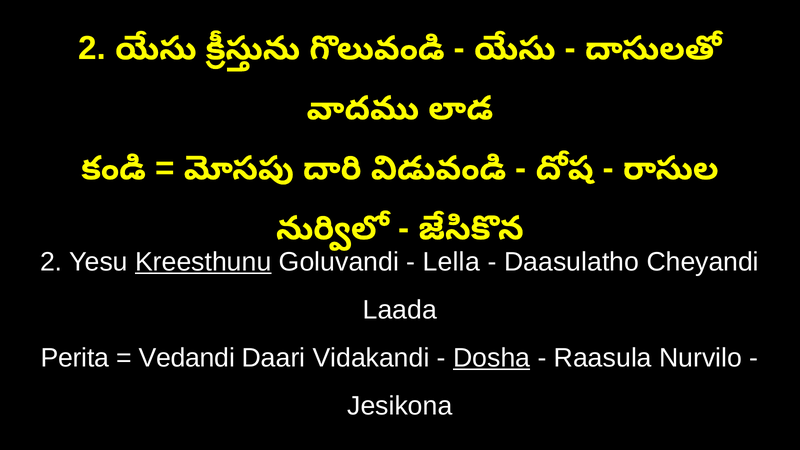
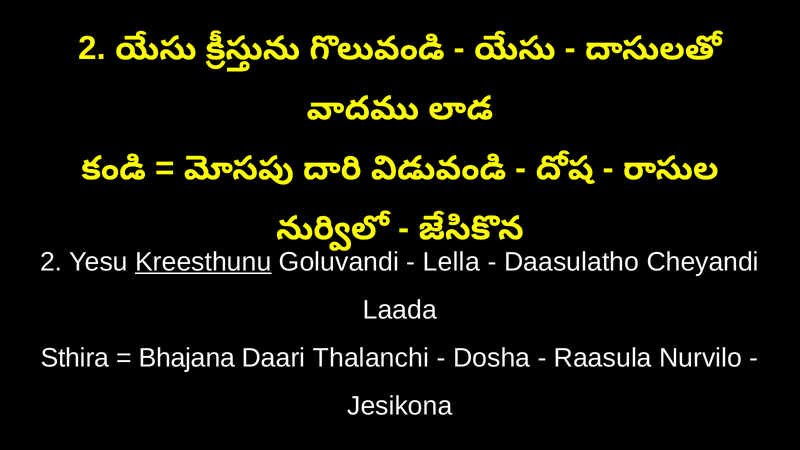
Perita: Perita -> Sthira
Vedandi: Vedandi -> Bhajana
Vidakandi: Vidakandi -> Thalanchi
Dosha underline: present -> none
